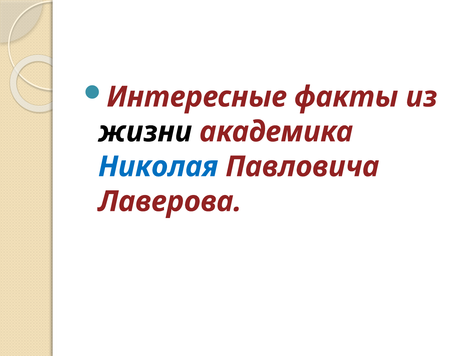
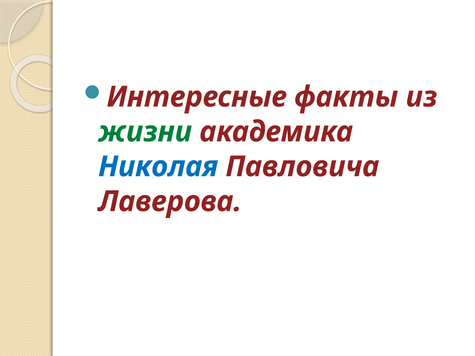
жизни colour: black -> green
